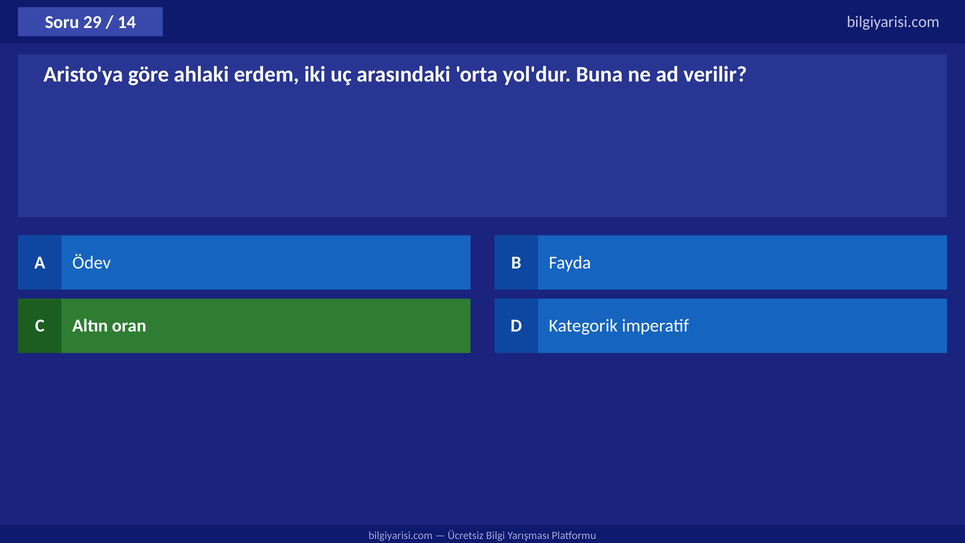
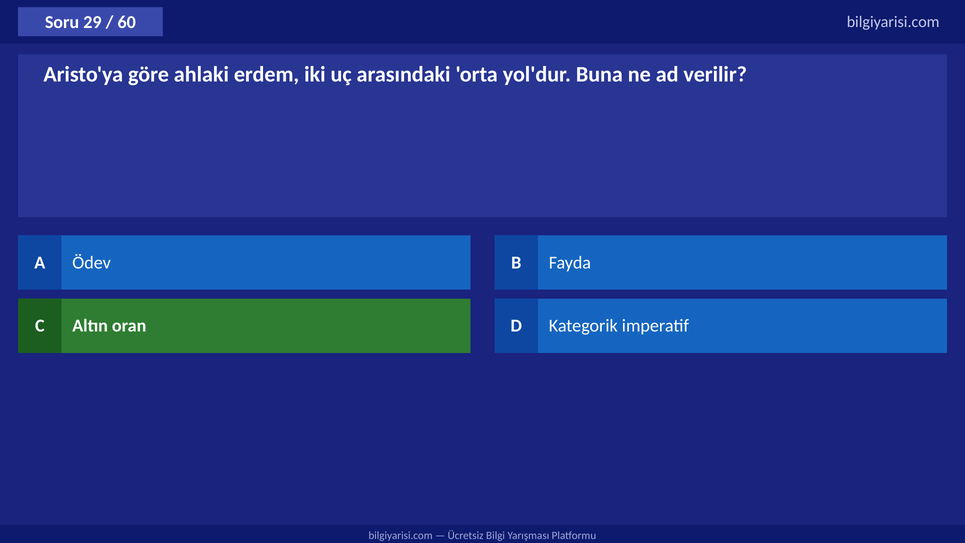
14: 14 -> 60
